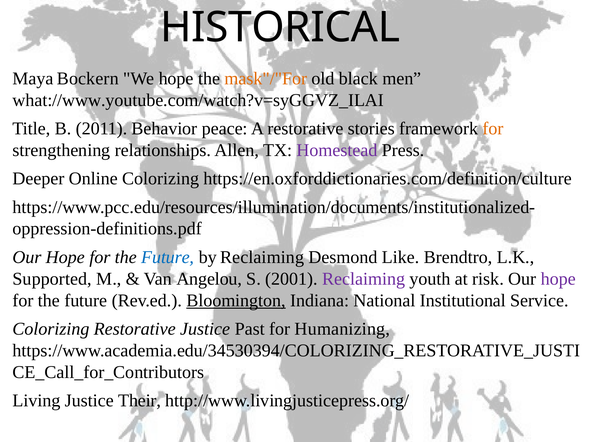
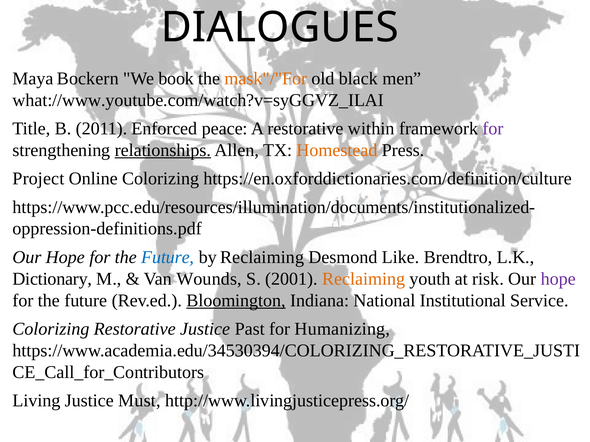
HISTORICAL: HISTORICAL -> DIALOGUES
We hope: hope -> book
Behavior: Behavior -> Enforced
stories: stories -> within
for at (493, 129) colour: orange -> purple
relationships underline: none -> present
Homestead colour: purple -> orange
Deeper: Deeper -> Project
Supported: Supported -> Dictionary
Angelou: Angelou -> Wounds
Reclaiming at (364, 279) colour: purple -> orange
Their: Their -> Must
